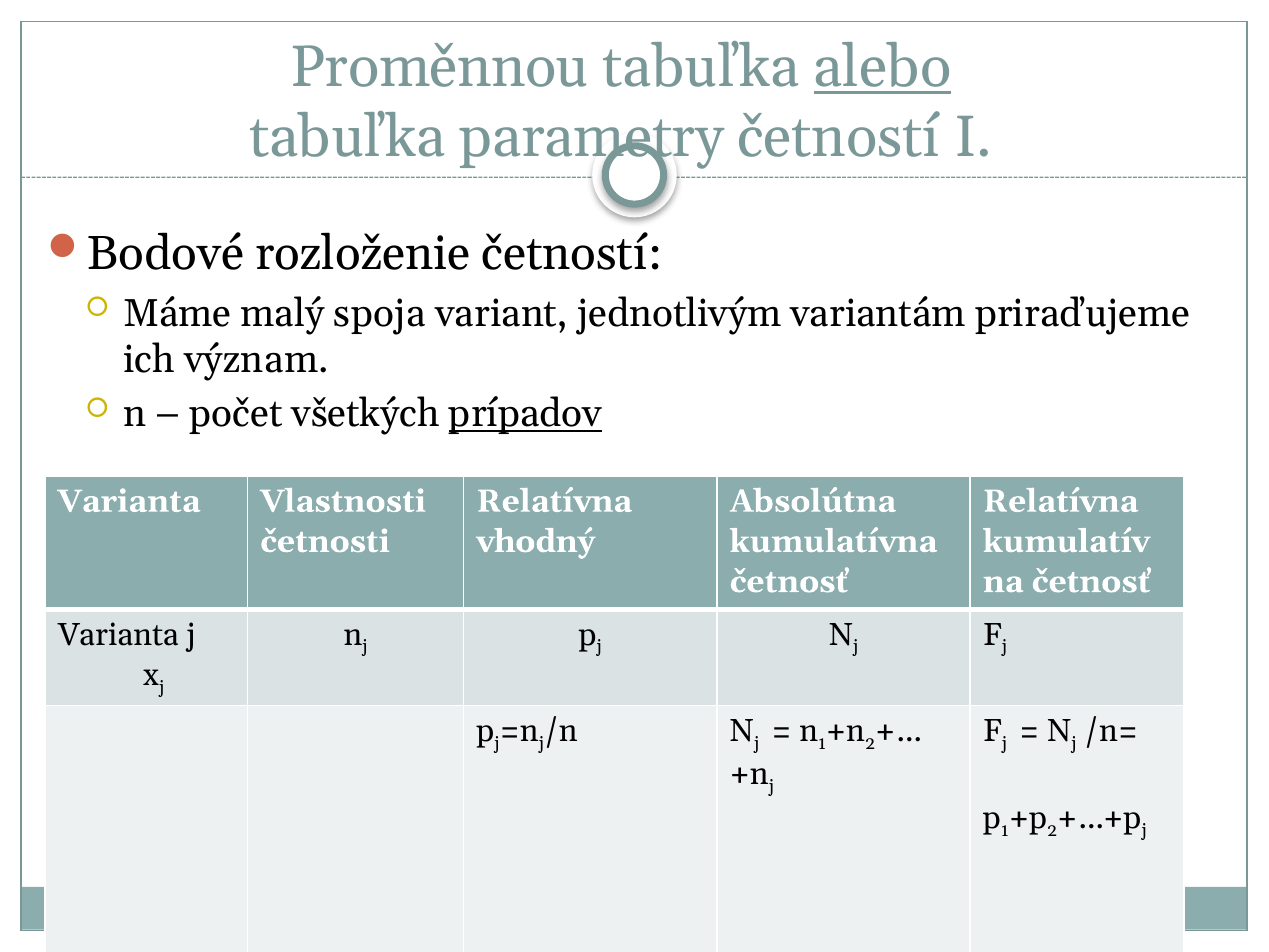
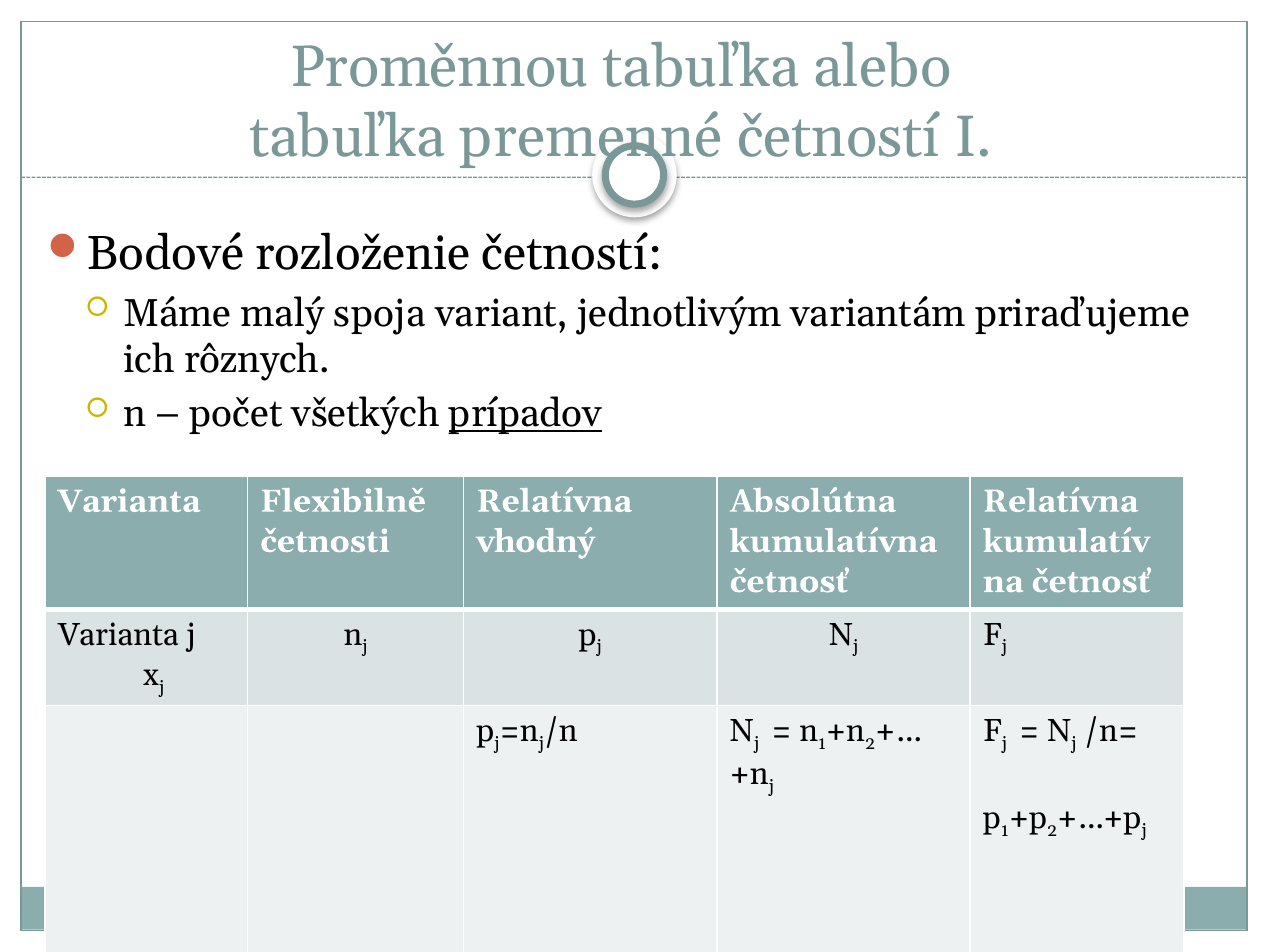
alebo underline: present -> none
parametry: parametry -> premenné
význam: význam -> rôznych
Vlastnosti: Vlastnosti -> Flexibilně
